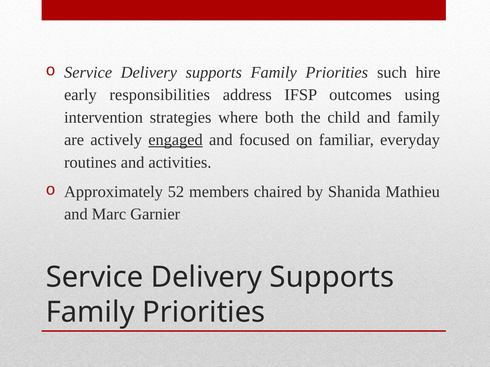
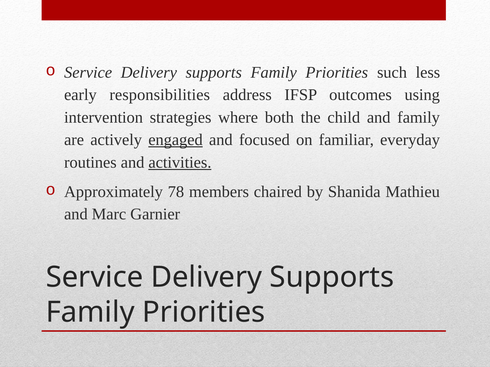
hire: hire -> less
activities underline: none -> present
52: 52 -> 78
